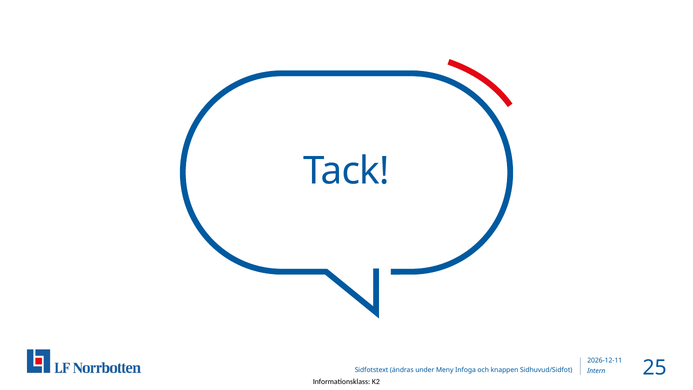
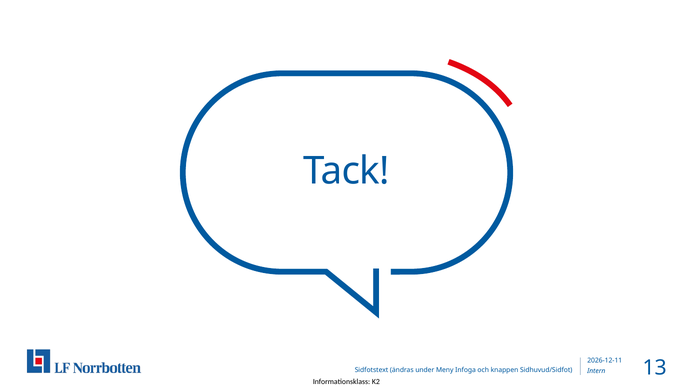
25: 25 -> 13
